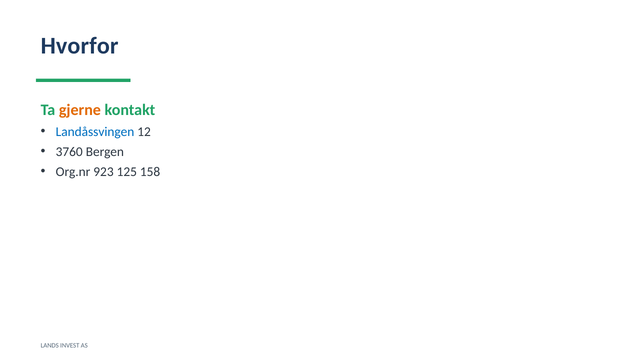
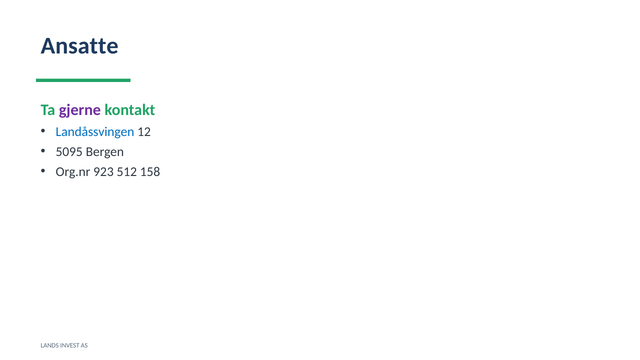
Hvorfor: Hvorfor -> Ansatte
gjerne colour: orange -> purple
3760: 3760 -> 5095
125: 125 -> 512
